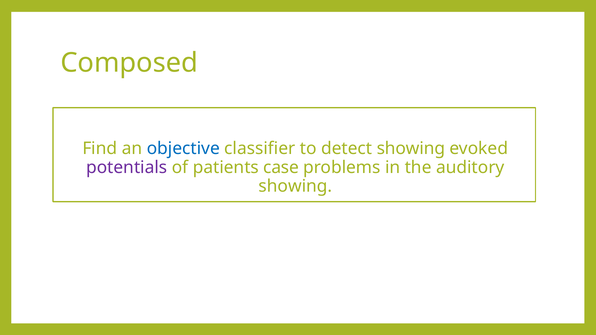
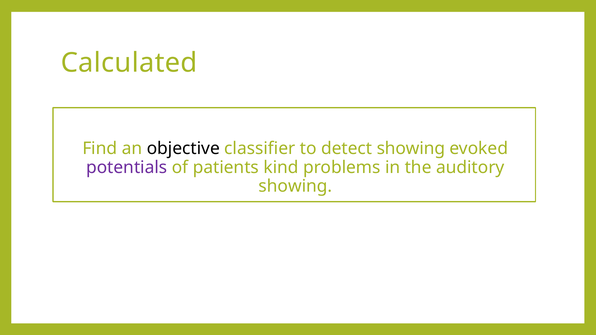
Composed: Composed -> Calculated
objective colour: blue -> black
case: case -> kind
